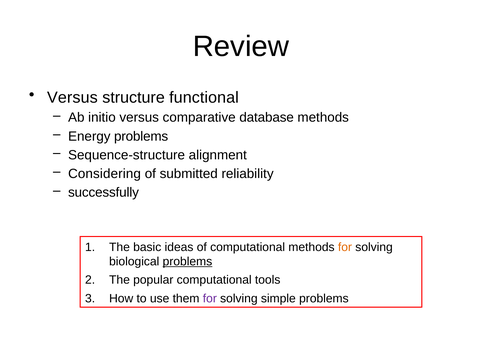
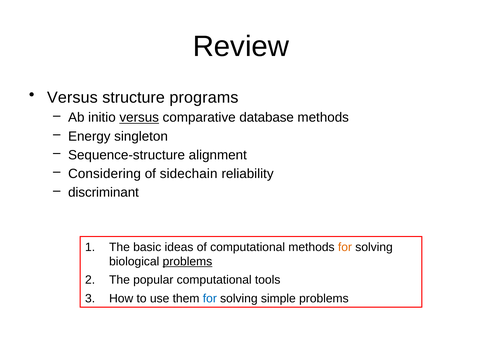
functional: functional -> programs
versus at (139, 118) underline: none -> present
Energy problems: problems -> singleton
submitted: submitted -> sidechain
successfully: successfully -> discriminant
for at (210, 299) colour: purple -> blue
